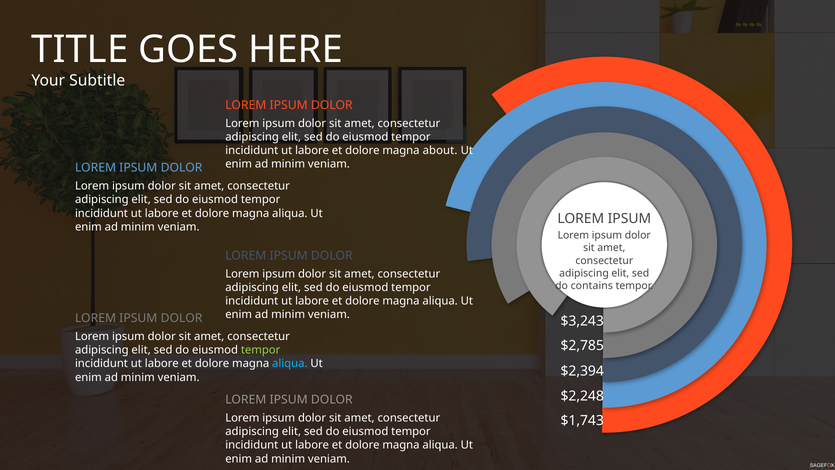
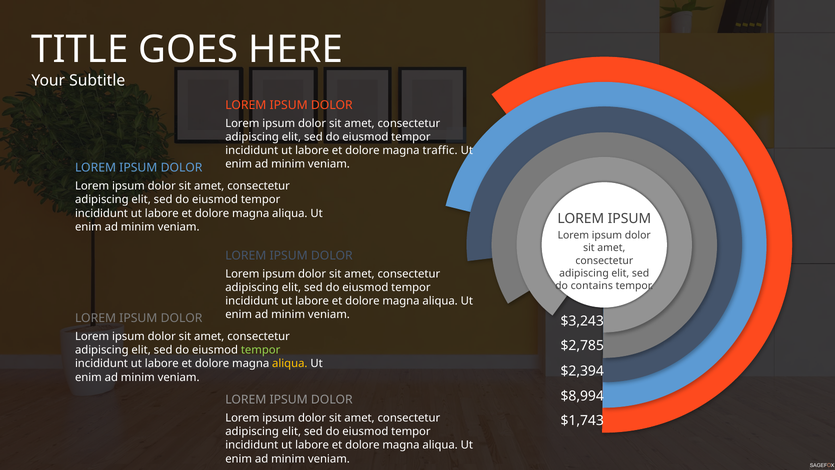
about: about -> traffic
aliqua at (290, 363) colour: light blue -> yellow
$2,248: $2,248 -> $8,994
